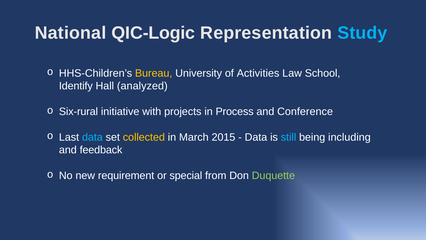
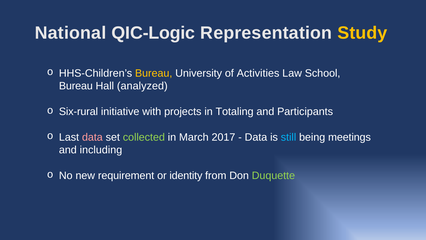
Study colour: light blue -> yellow
Identify at (76, 86): Identify -> Bureau
Process: Process -> Totaling
Conference: Conference -> Participants
data at (92, 137) colour: light blue -> pink
collected colour: yellow -> light green
2015: 2015 -> 2017
including: including -> meetings
feedback: feedback -> including
special: special -> identity
